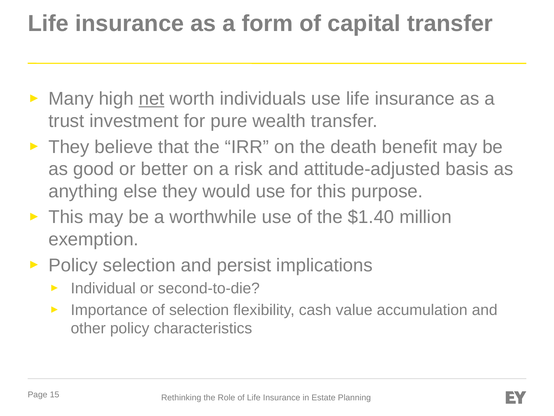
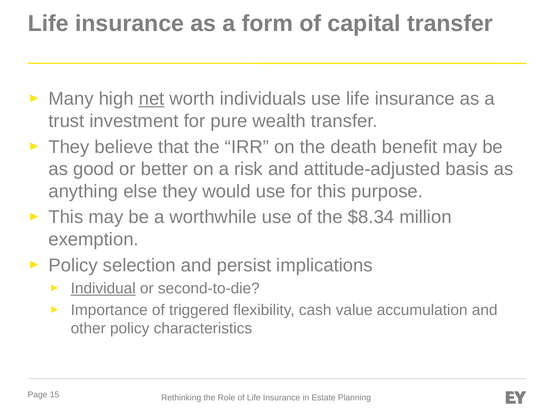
$1.40: $1.40 -> $8.34
Individual underline: none -> present
of selection: selection -> triggered
